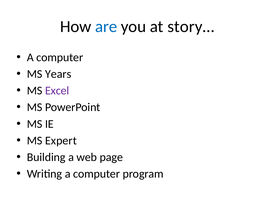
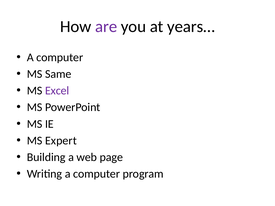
are colour: blue -> purple
story…: story… -> years…
Years: Years -> Same
